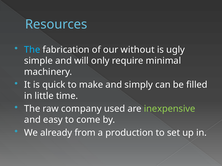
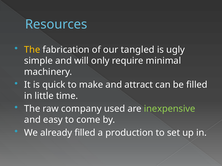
The at (32, 50) colour: light blue -> yellow
without: without -> tangled
simply: simply -> attract
already from: from -> filled
